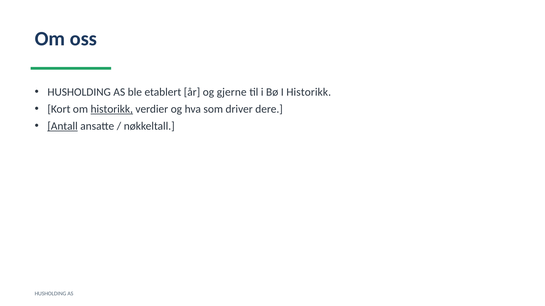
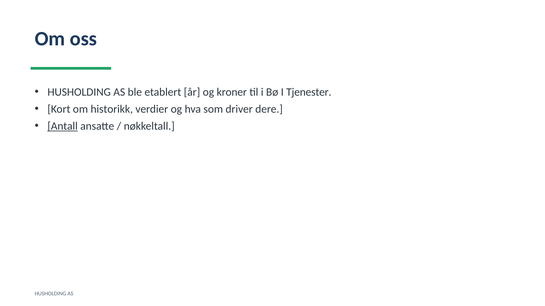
gjerne: gjerne -> kroner
I Historikk: Historikk -> Tjenester
historikk at (112, 109) underline: present -> none
